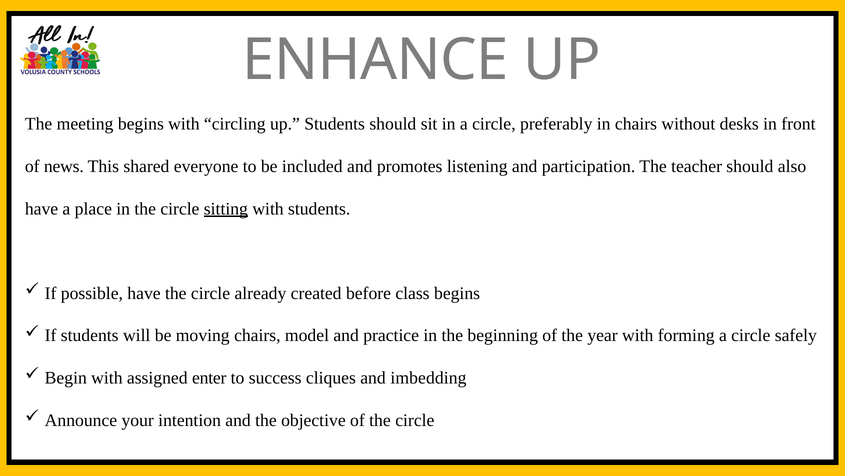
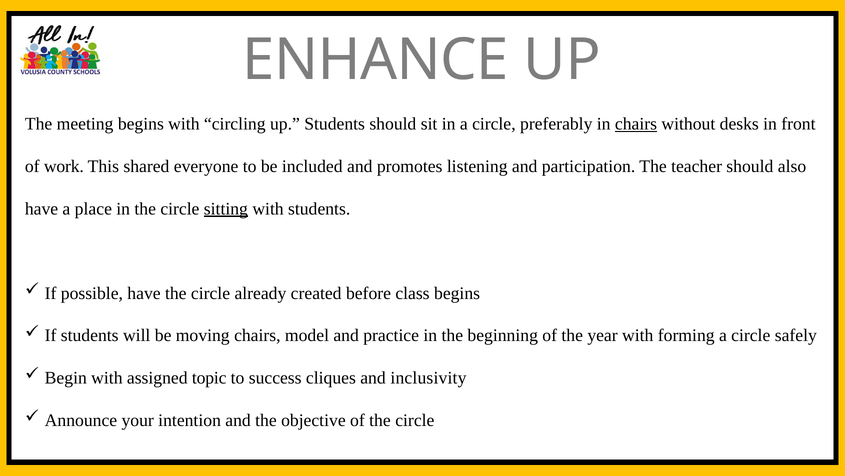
chairs at (636, 124) underline: none -> present
news: news -> work
enter: enter -> topic
imbedding: imbedding -> inclusivity
